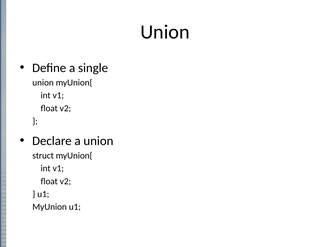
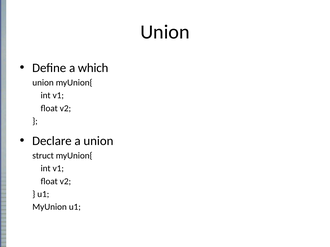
single: single -> which
